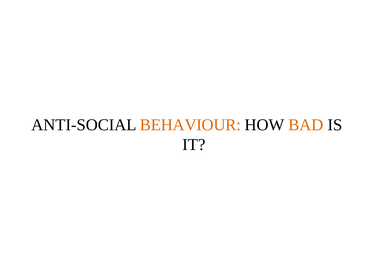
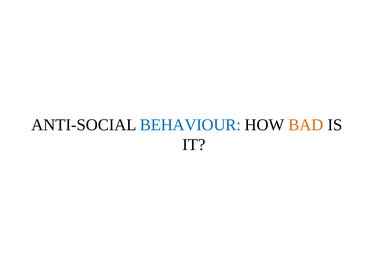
BEHAVIOUR colour: orange -> blue
